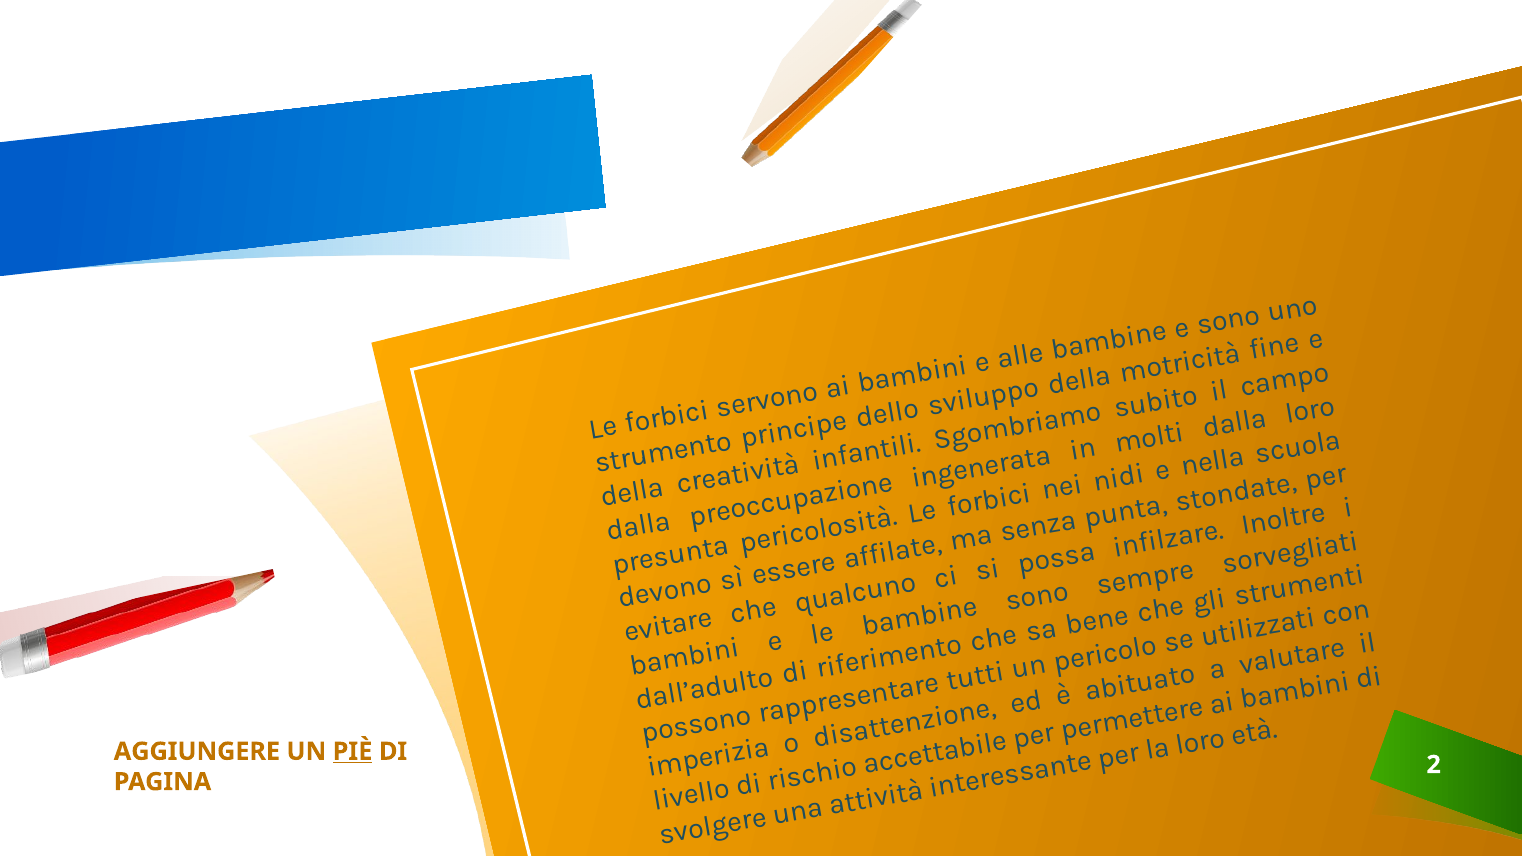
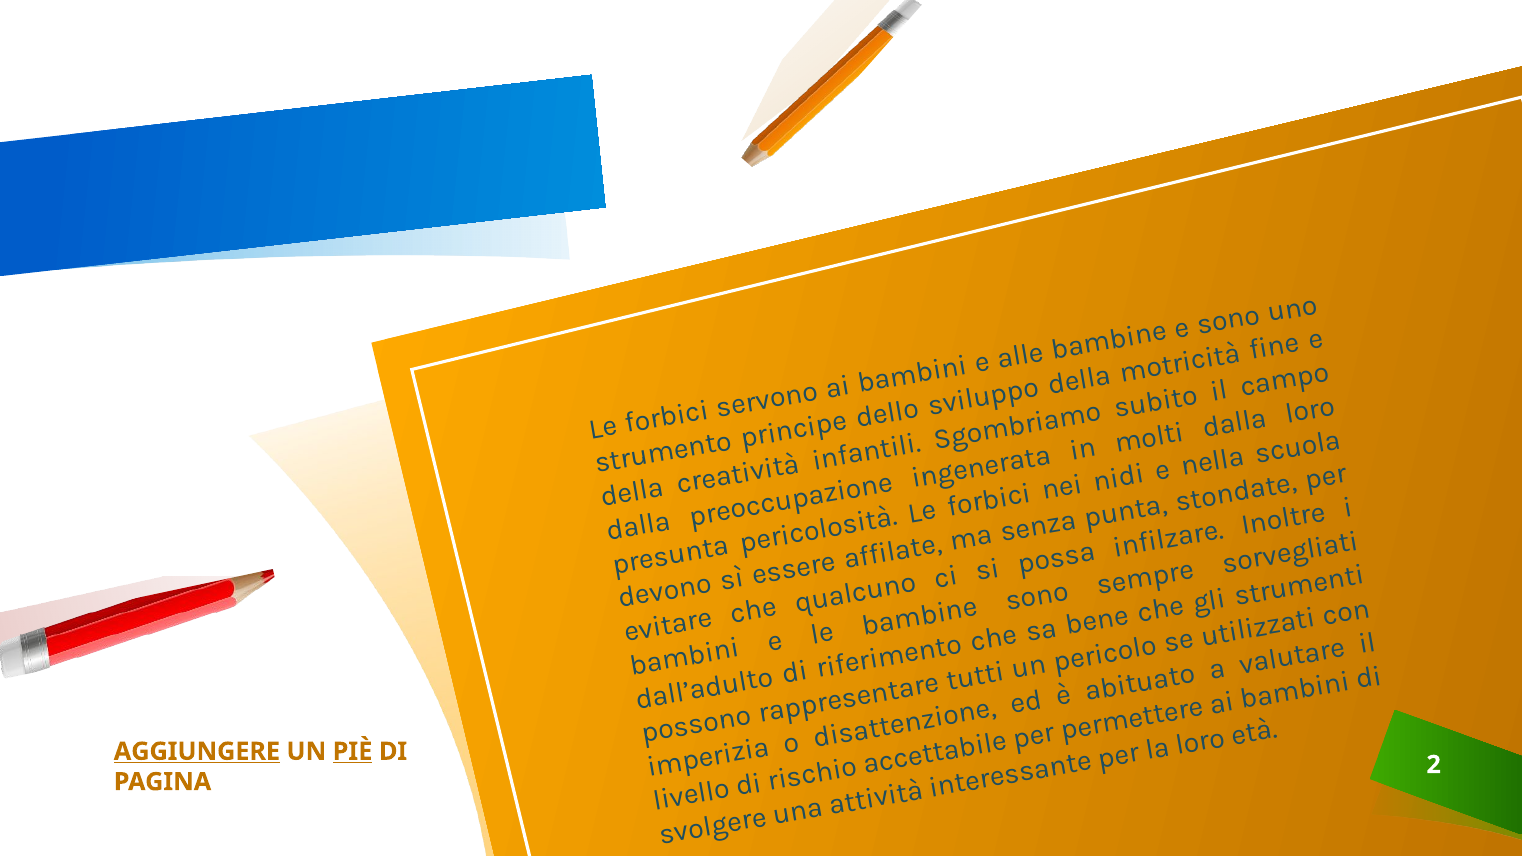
AGGIUNGERE underline: none -> present
